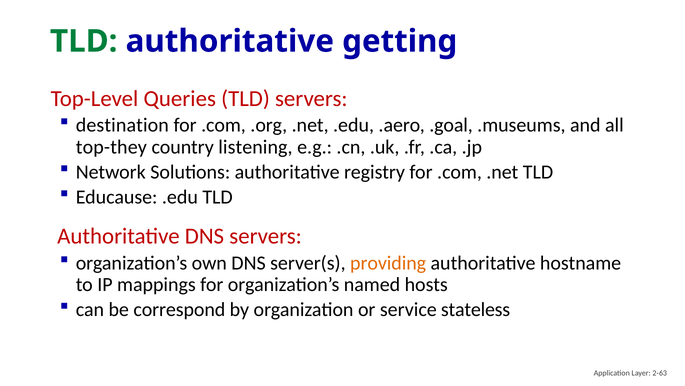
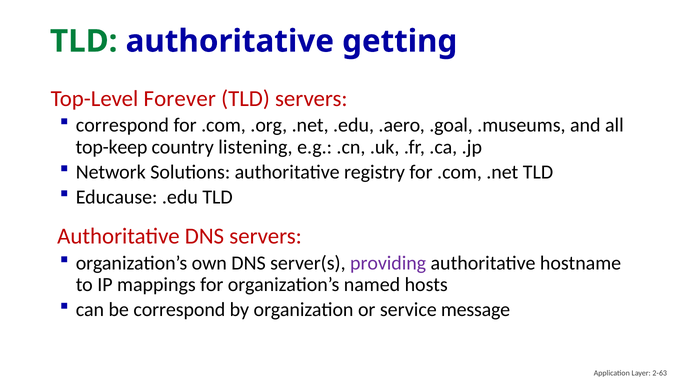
Queries: Queries -> Forever
destination at (122, 125): destination -> correspond
top-they: top-they -> top-keep
providing colour: orange -> purple
stateless: stateless -> message
